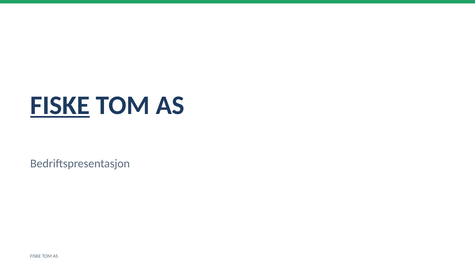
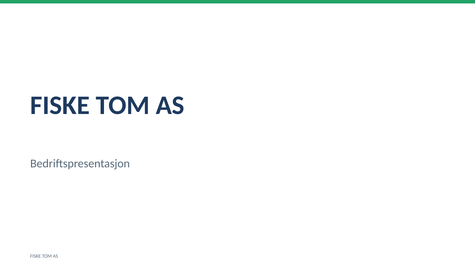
FISKE at (60, 105) underline: present -> none
